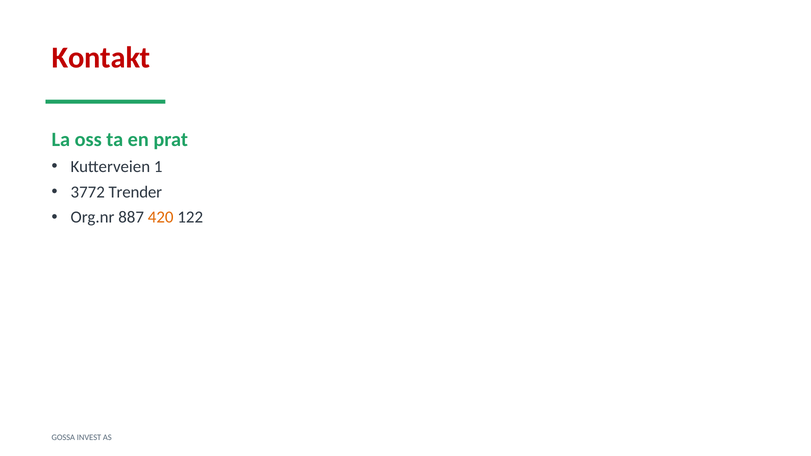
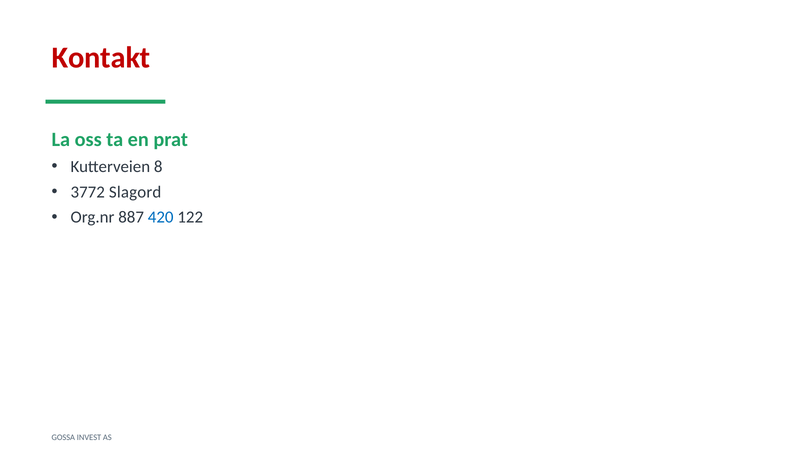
1: 1 -> 8
Trender: Trender -> Slagord
420 colour: orange -> blue
